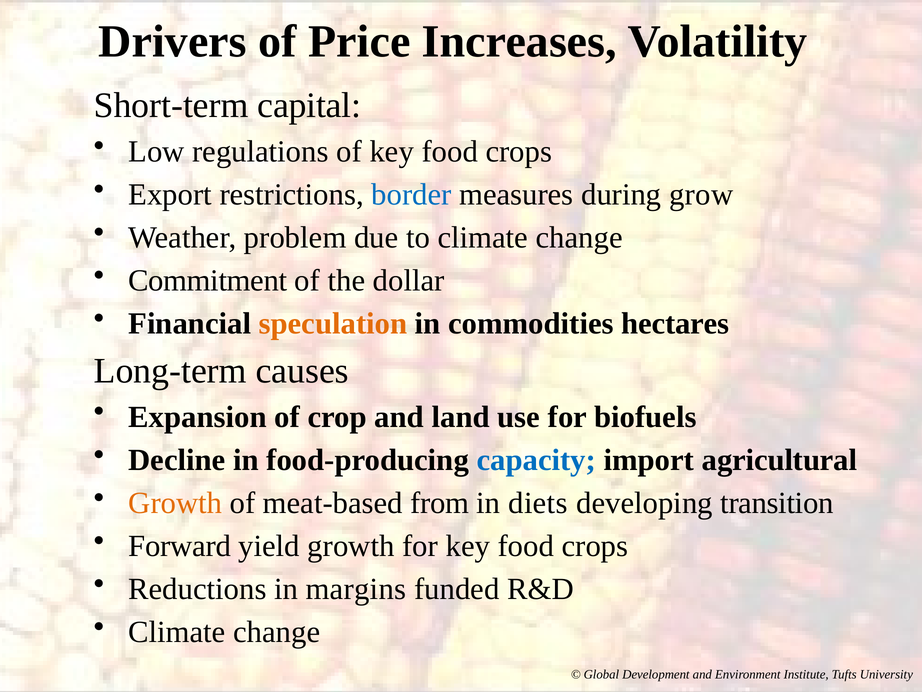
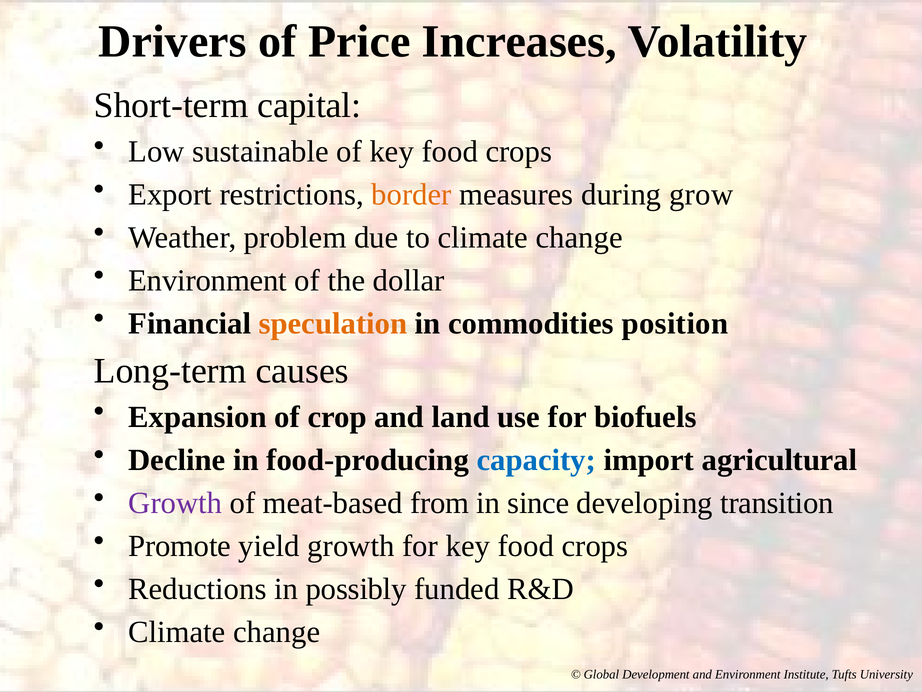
regulations: regulations -> sustainable
border colour: blue -> orange
Commitment at (208, 280): Commitment -> Environment
hectares: hectares -> position
Growth at (175, 503) colour: orange -> purple
diets: diets -> since
Forward: Forward -> Promote
margins: margins -> possibly
